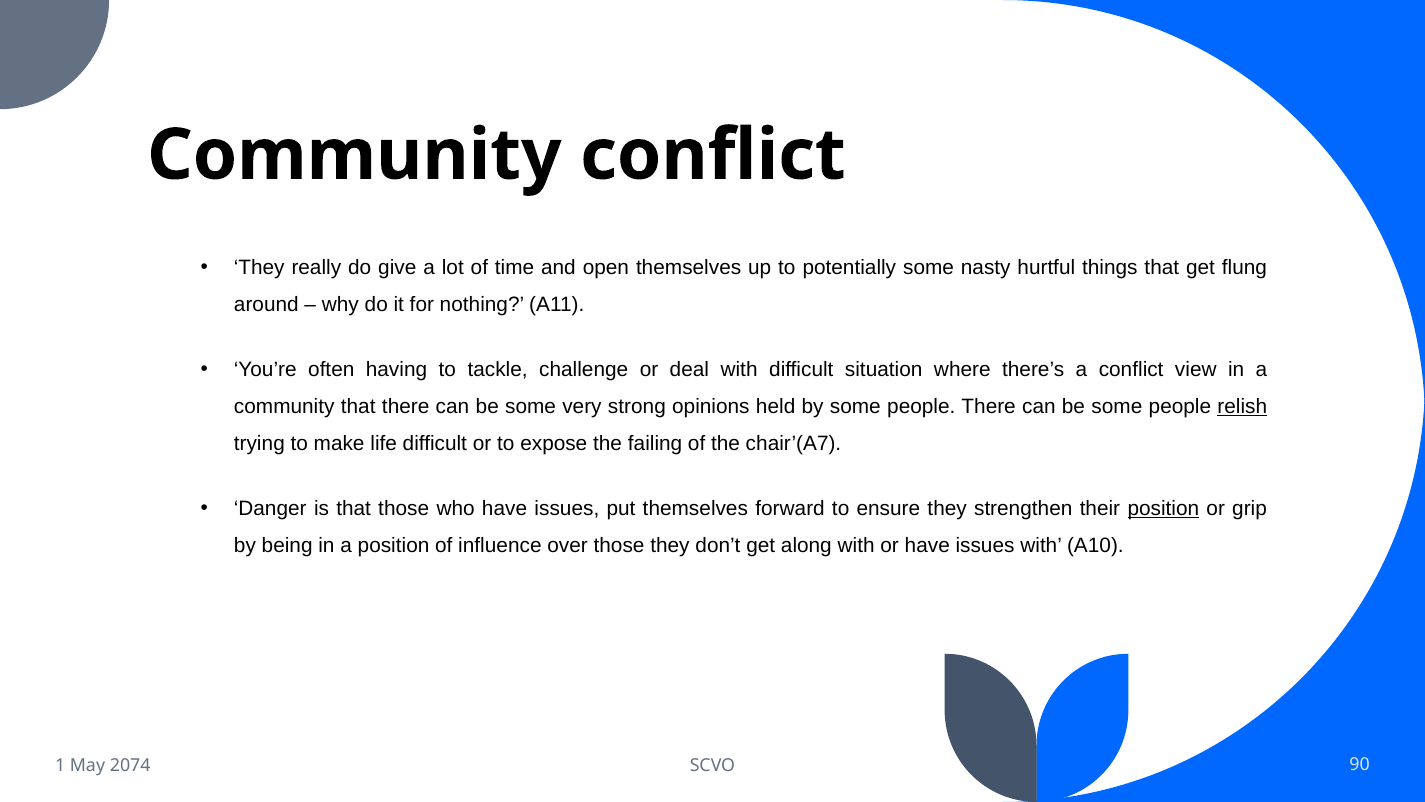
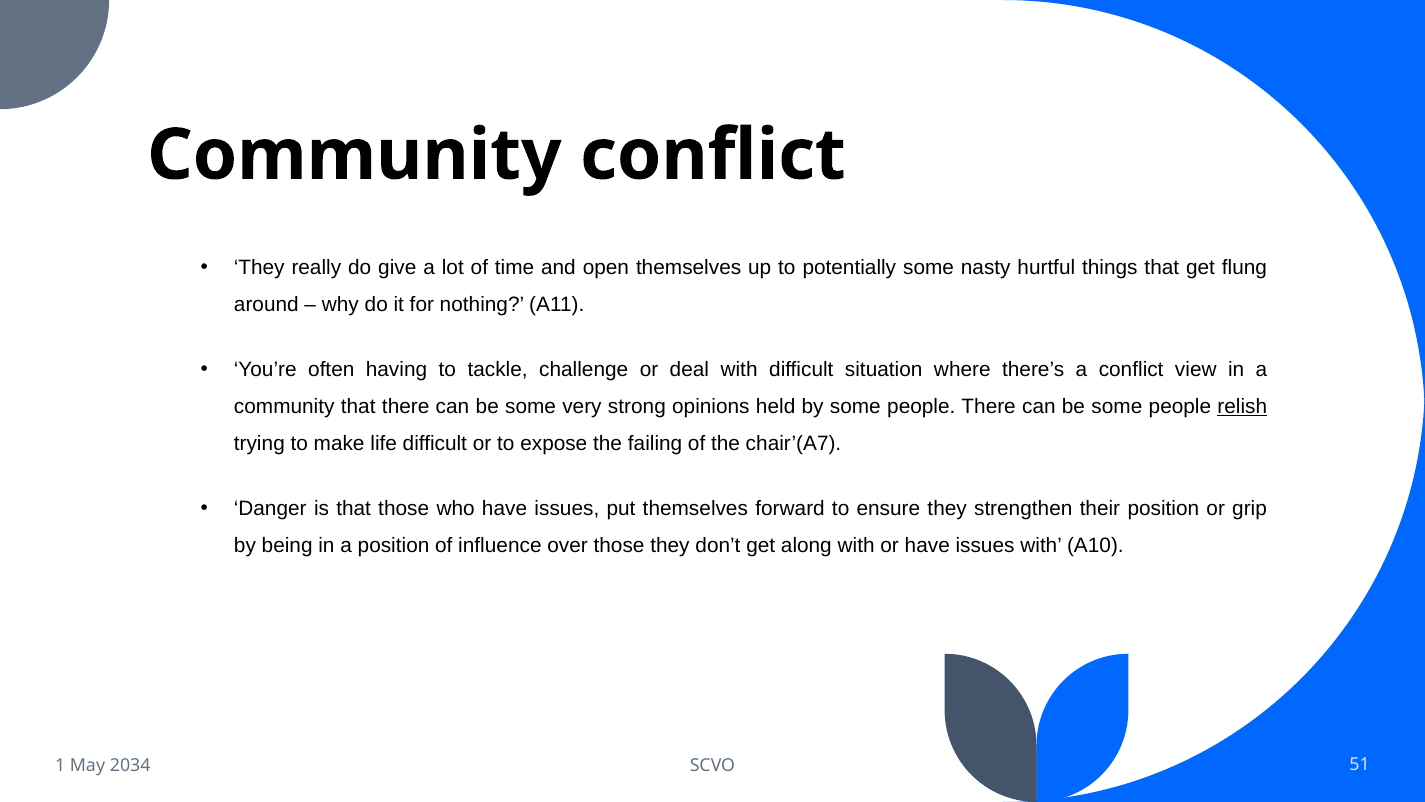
position at (1163, 508) underline: present -> none
2074: 2074 -> 2034
90: 90 -> 51
